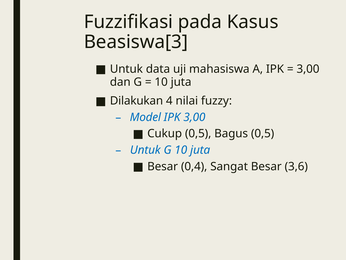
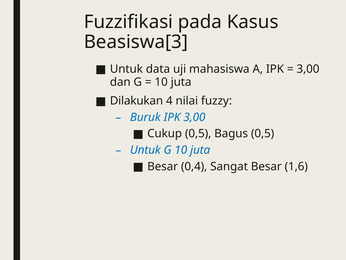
Model: Model -> Buruk
3,6: 3,6 -> 1,6
